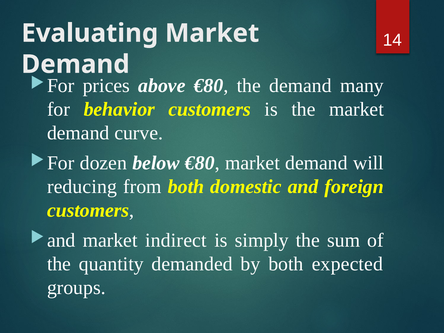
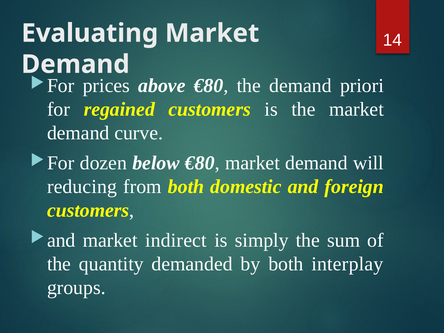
many: many -> priori
behavior: behavior -> regained
expected: expected -> interplay
